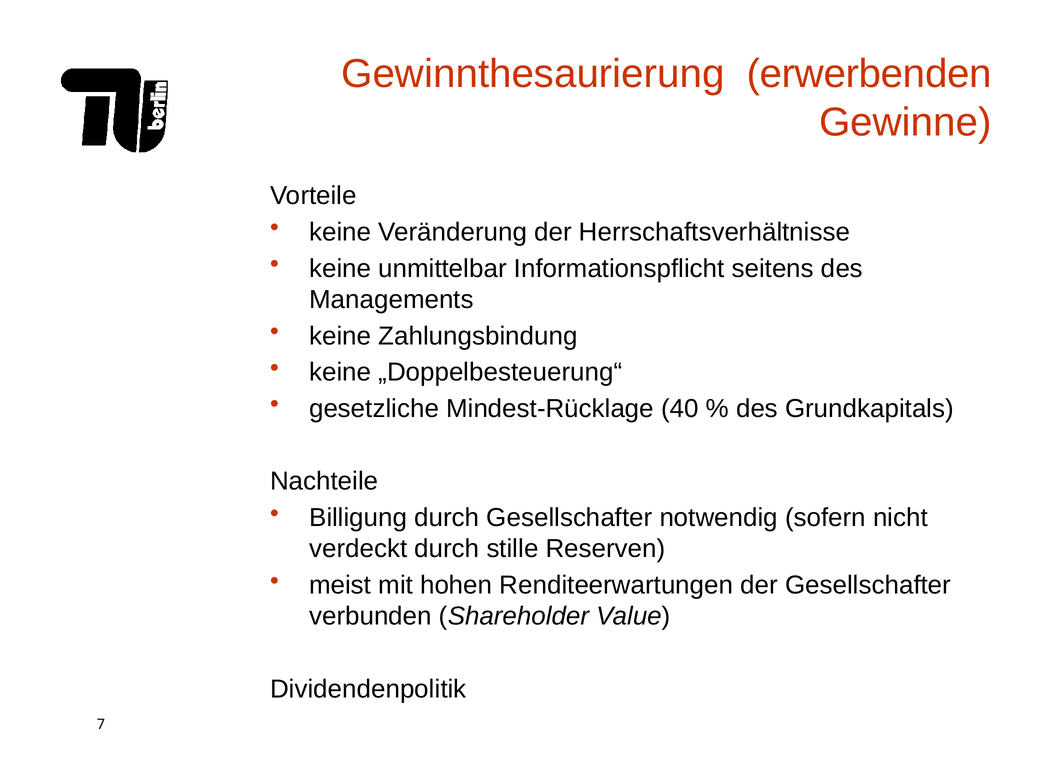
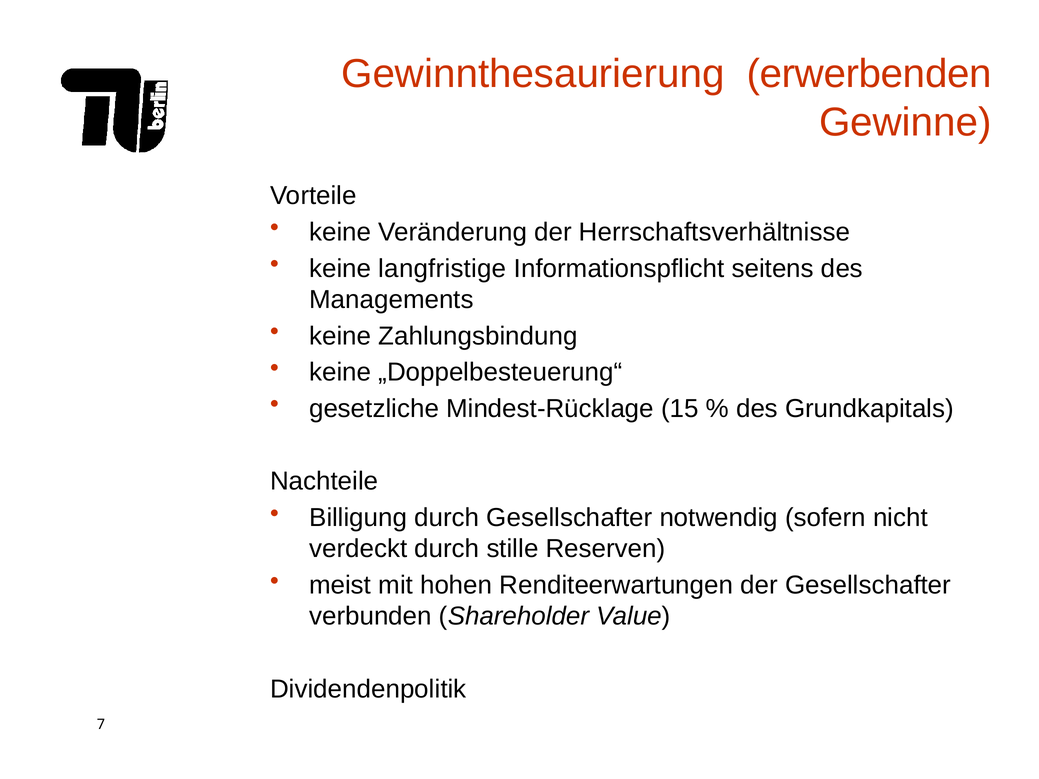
unmittelbar: unmittelbar -> langfristige
40: 40 -> 15
